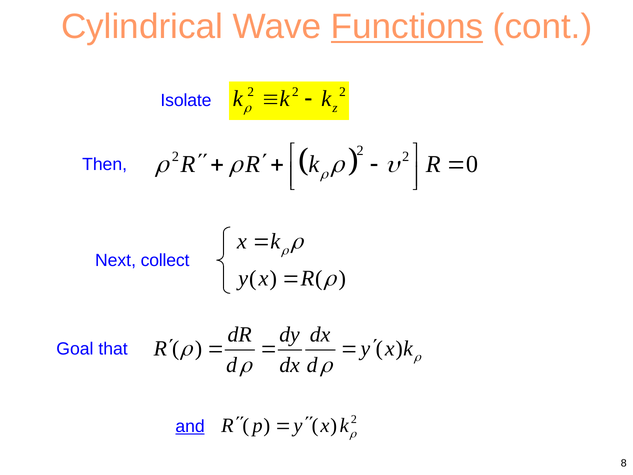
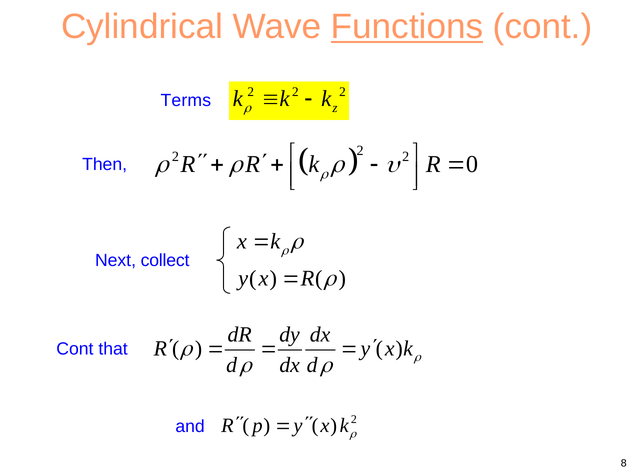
Isolate: Isolate -> Terms
Goal at (75, 349): Goal -> Cont
and underline: present -> none
